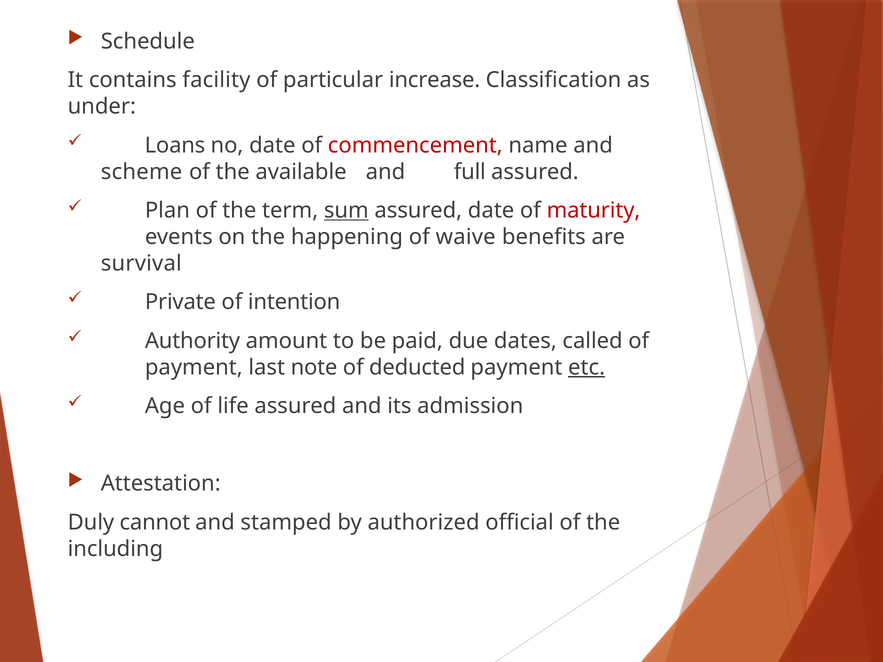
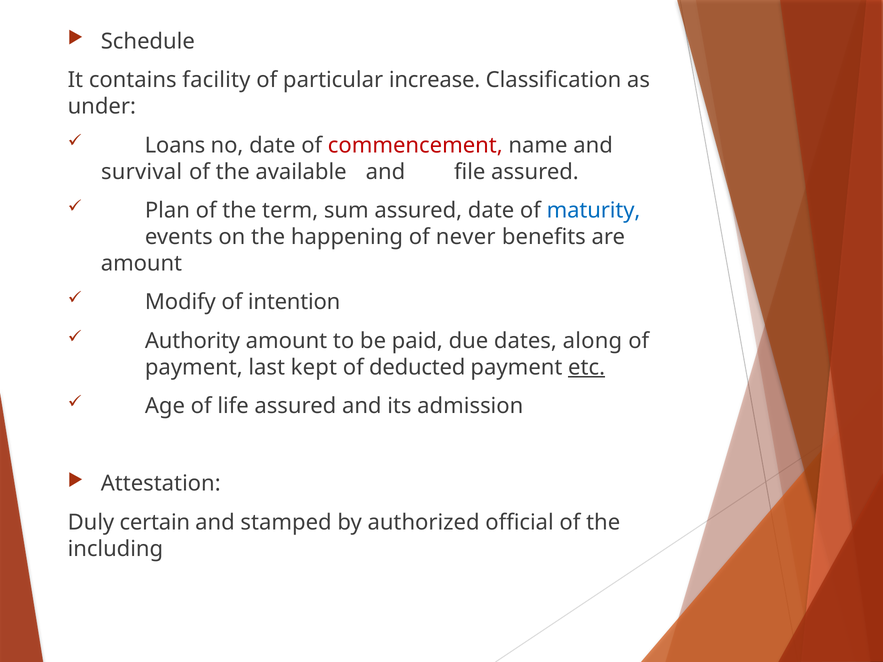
scheme: scheme -> survival
full: full -> file
sum underline: present -> none
maturity colour: red -> blue
waive: waive -> never
survival at (141, 264): survival -> amount
Private: Private -> Modify
called: called -> along
note: note -> kept
cannot: cannot -> certain
